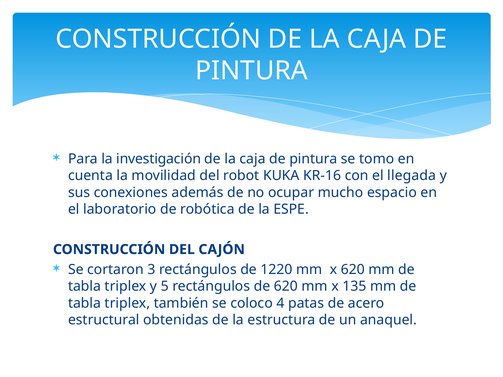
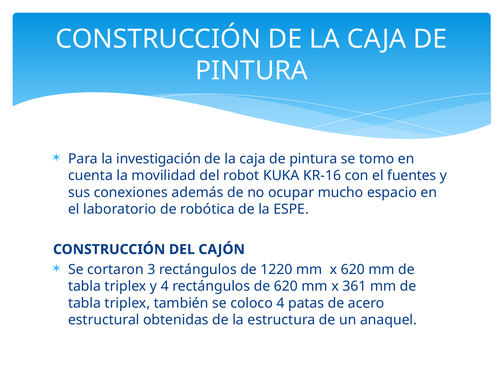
llegada: llegada -> fuentes
y 5: 5 -> 4
135: 135 -> 361
